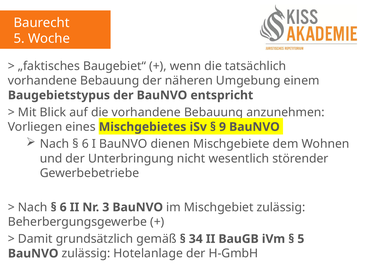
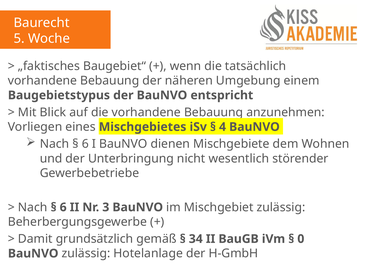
9: 9 -> 4
5 at (301, 240): 5 -> 0
